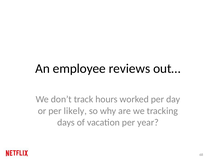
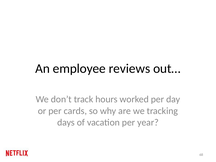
likely: likely -> cards
